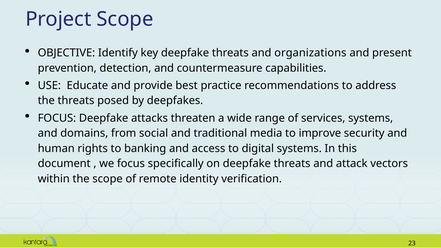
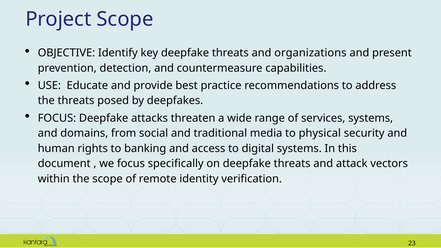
improve: improve -> physical
